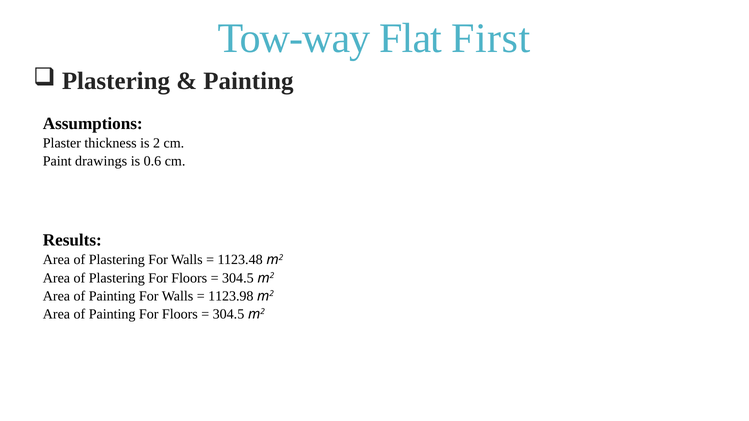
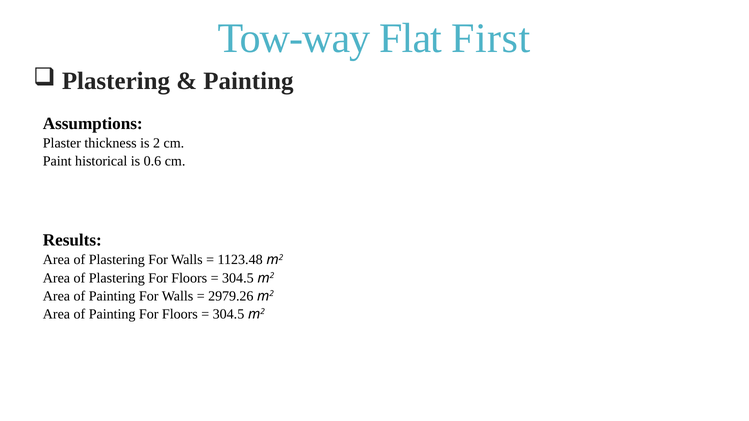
drawings: drawings -> historical
1123.98: 1123.98 -> 2979.26
